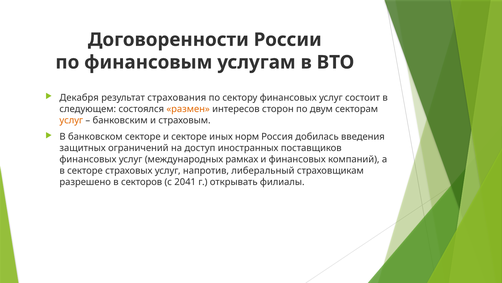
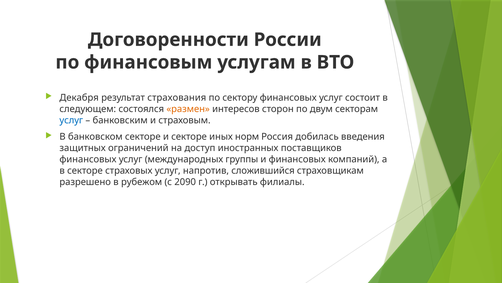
услуг at (71, 120) colour: orange -> blue
рамках: рамках -> группы
либеральный: либеральный -> сложившийся
секторов: секторов -> рубежом
2041: 2041 -> 2090
